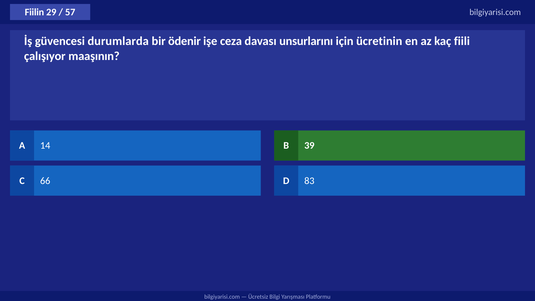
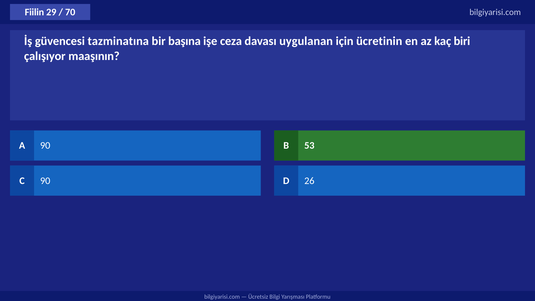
57: 57 -> 70
durumlarda: durumlarda -> tazminatına
ödenir: ödenir -> başına
unsurlarını: unsurlarını -> uygulanan
fiili: fiili -> biri
A 14: 14 -> 90
39: 39 -> 53
C 66: 66 -> 90
83: 83 -> 26
